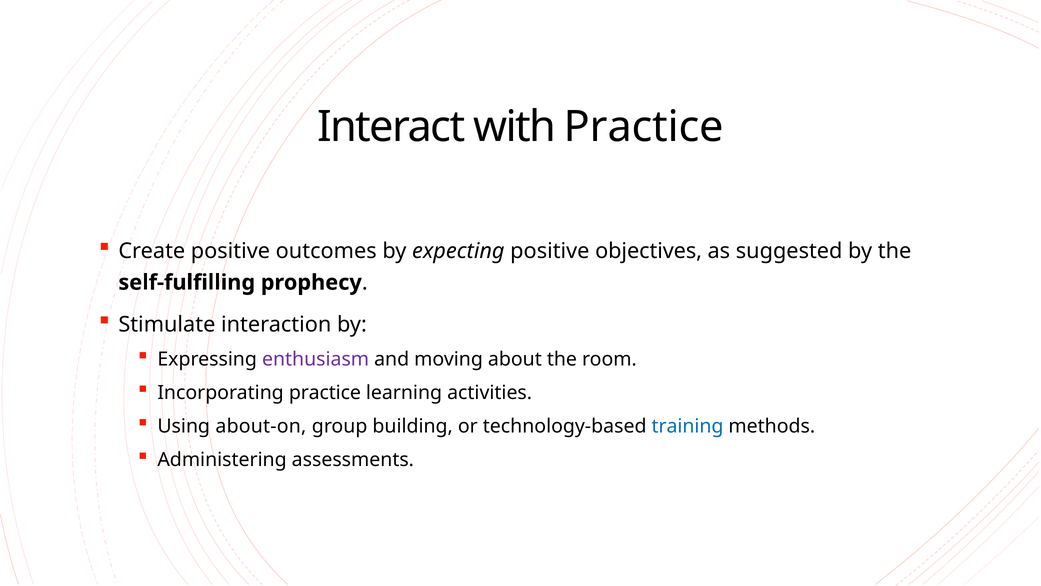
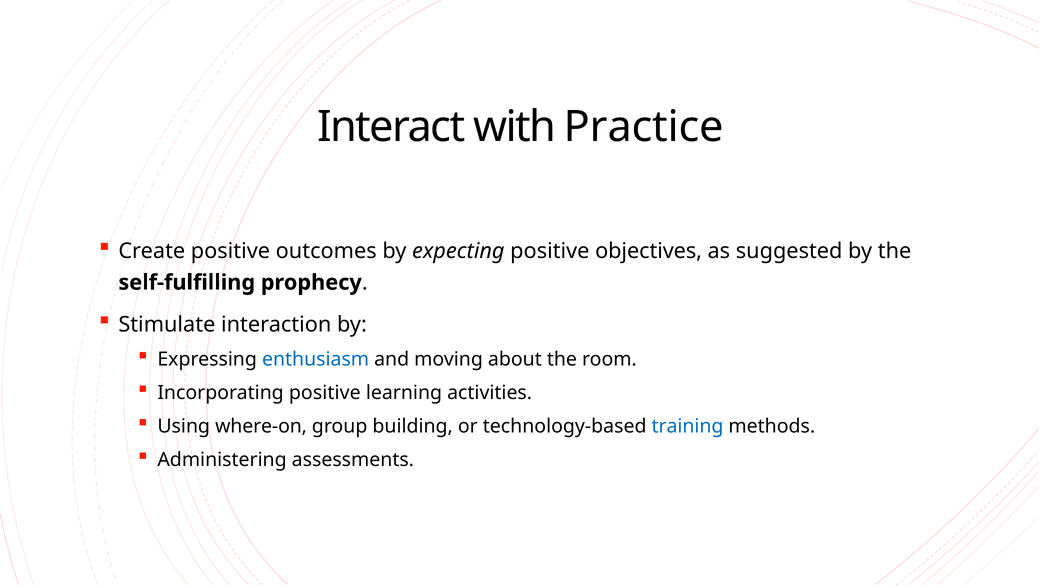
enthusiasm colour: purple -> blue
Incorporating practice: practice -> positive
about-on: about-on -> where-on
